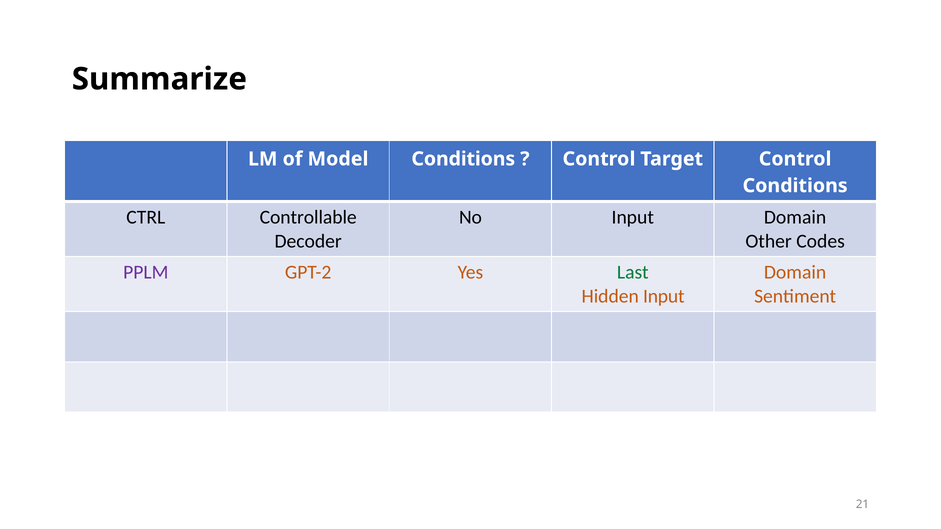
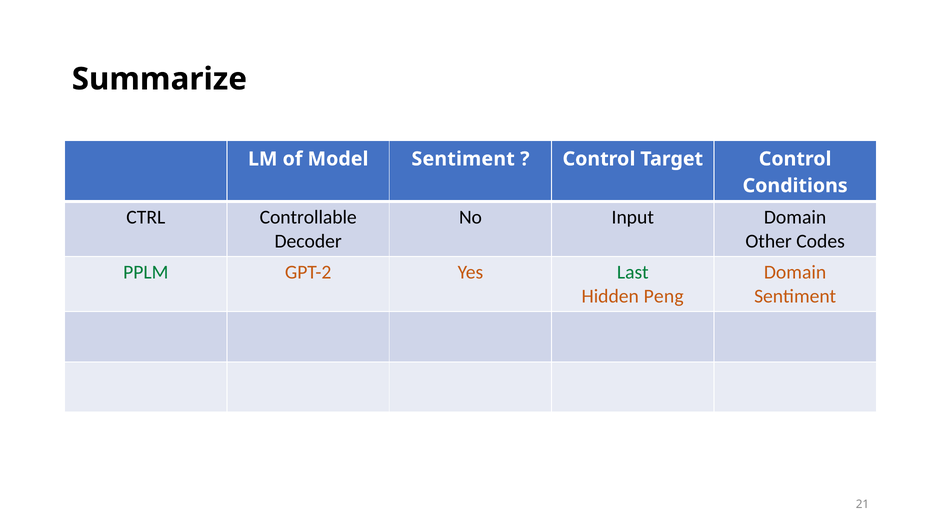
Model Conditions: Conditions -> Sentiment
PPLM colour: purple -> green
Hidden Input: Input -> Peng
